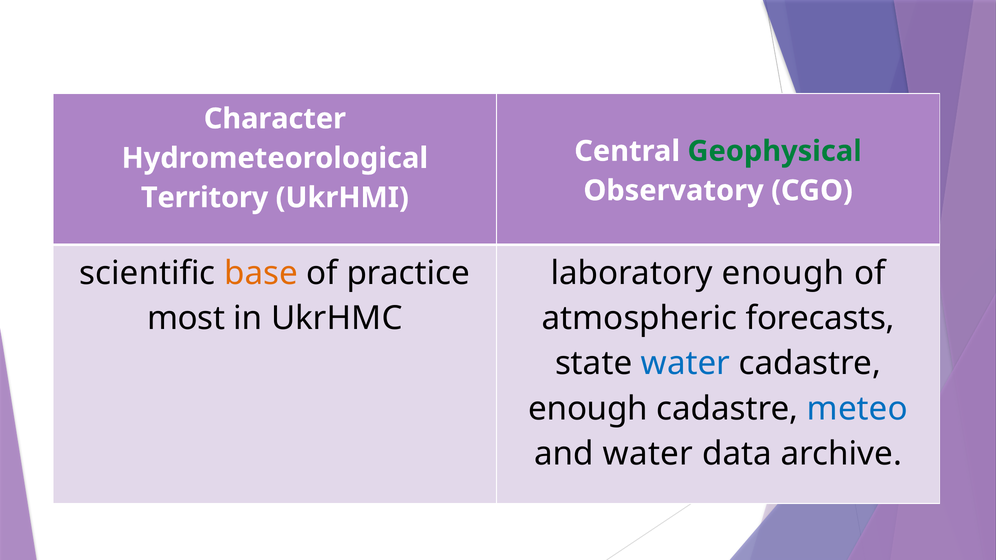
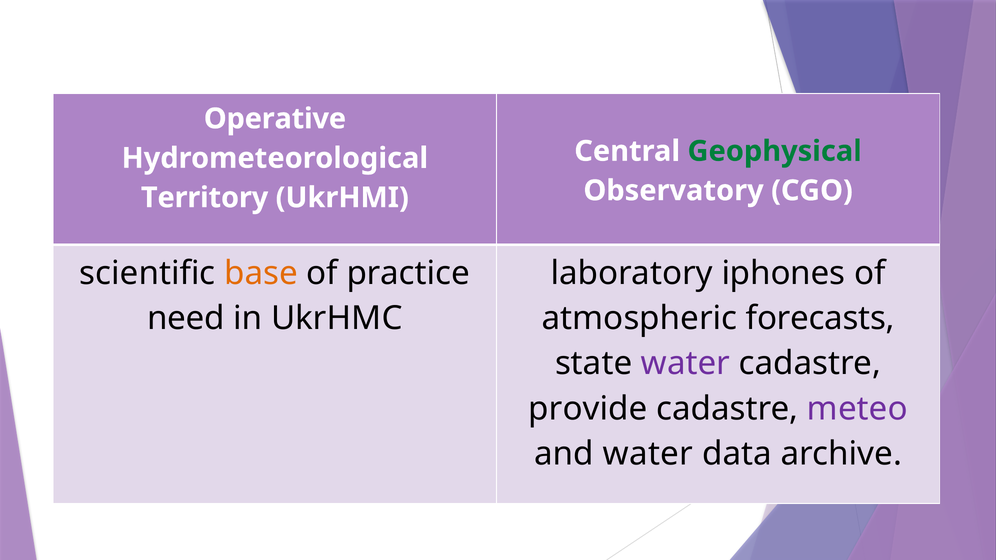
Character: Character -> Operative
laboratory enough: enough -> iphones
most: most -> need
water at (686, 364) colour: blue -> purple
enough at (588, 409): enough -> provide
meteo colour: blue -> purple
